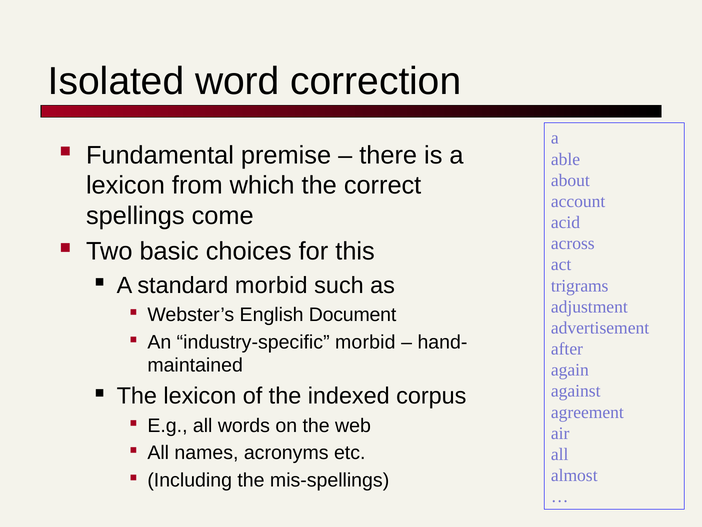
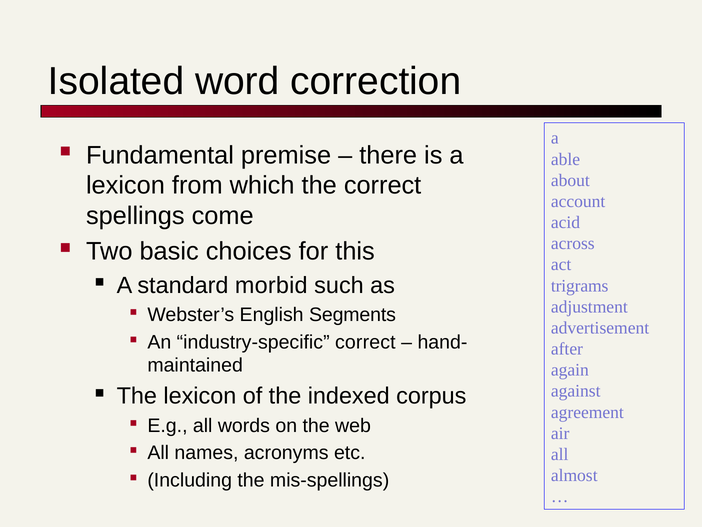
Document: Document -> Segments
industry-specific morbid: morbid -> correct
